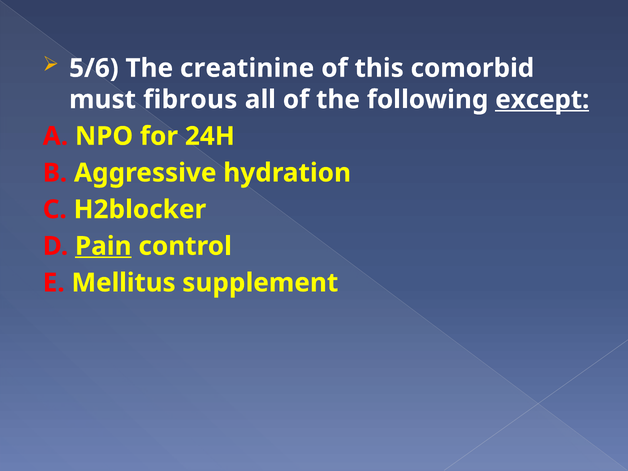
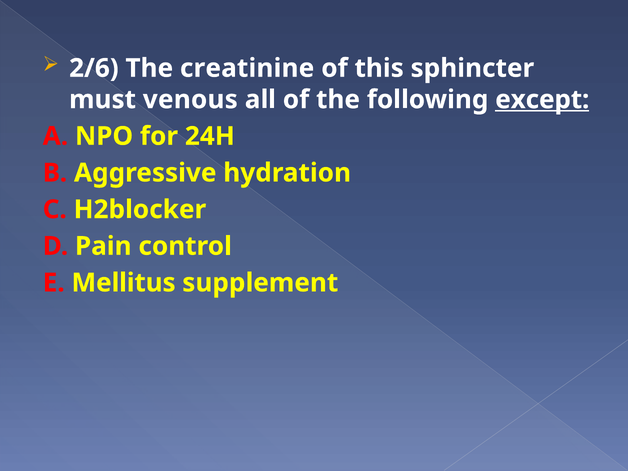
5/6: 5/6 -> 2/6
comorbid: comorbid -> sphincter
fibrous: fibrous -> venous
Pain underline: present -> none
